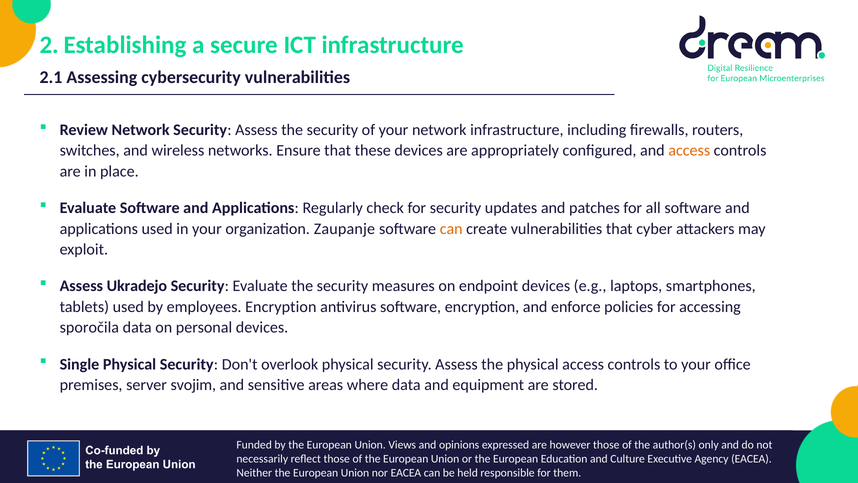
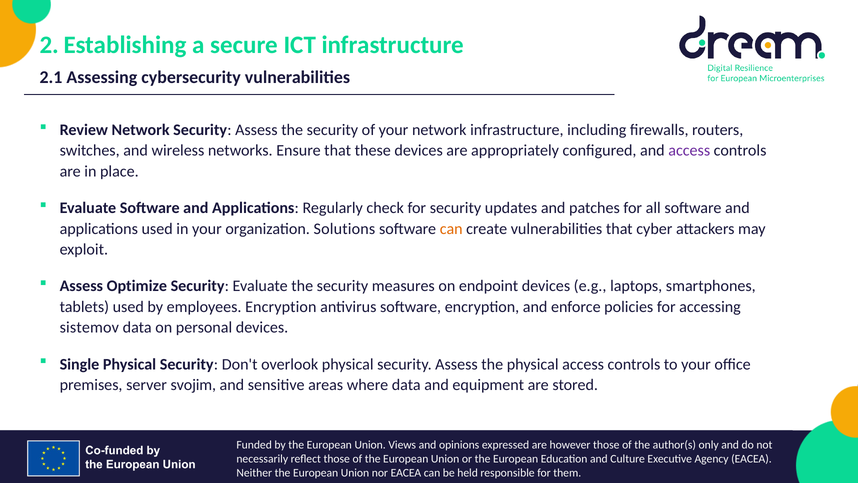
access at (689, 150) colour: orange -> purple
Zaupanje: Zaupanje -> Solutions
Ukradejo: Ukradejo -> Optimize
sporočila: sporočila -> sistemov
